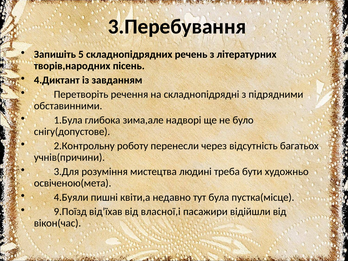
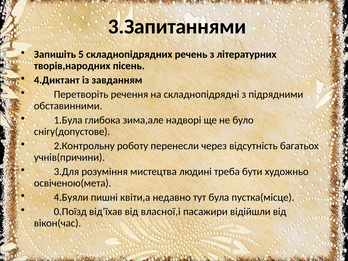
3.Перебування: 3.Перебування -> 3.Запитаннями
9.Поїзд: 9.Поїзд -> 0.Поїзд
